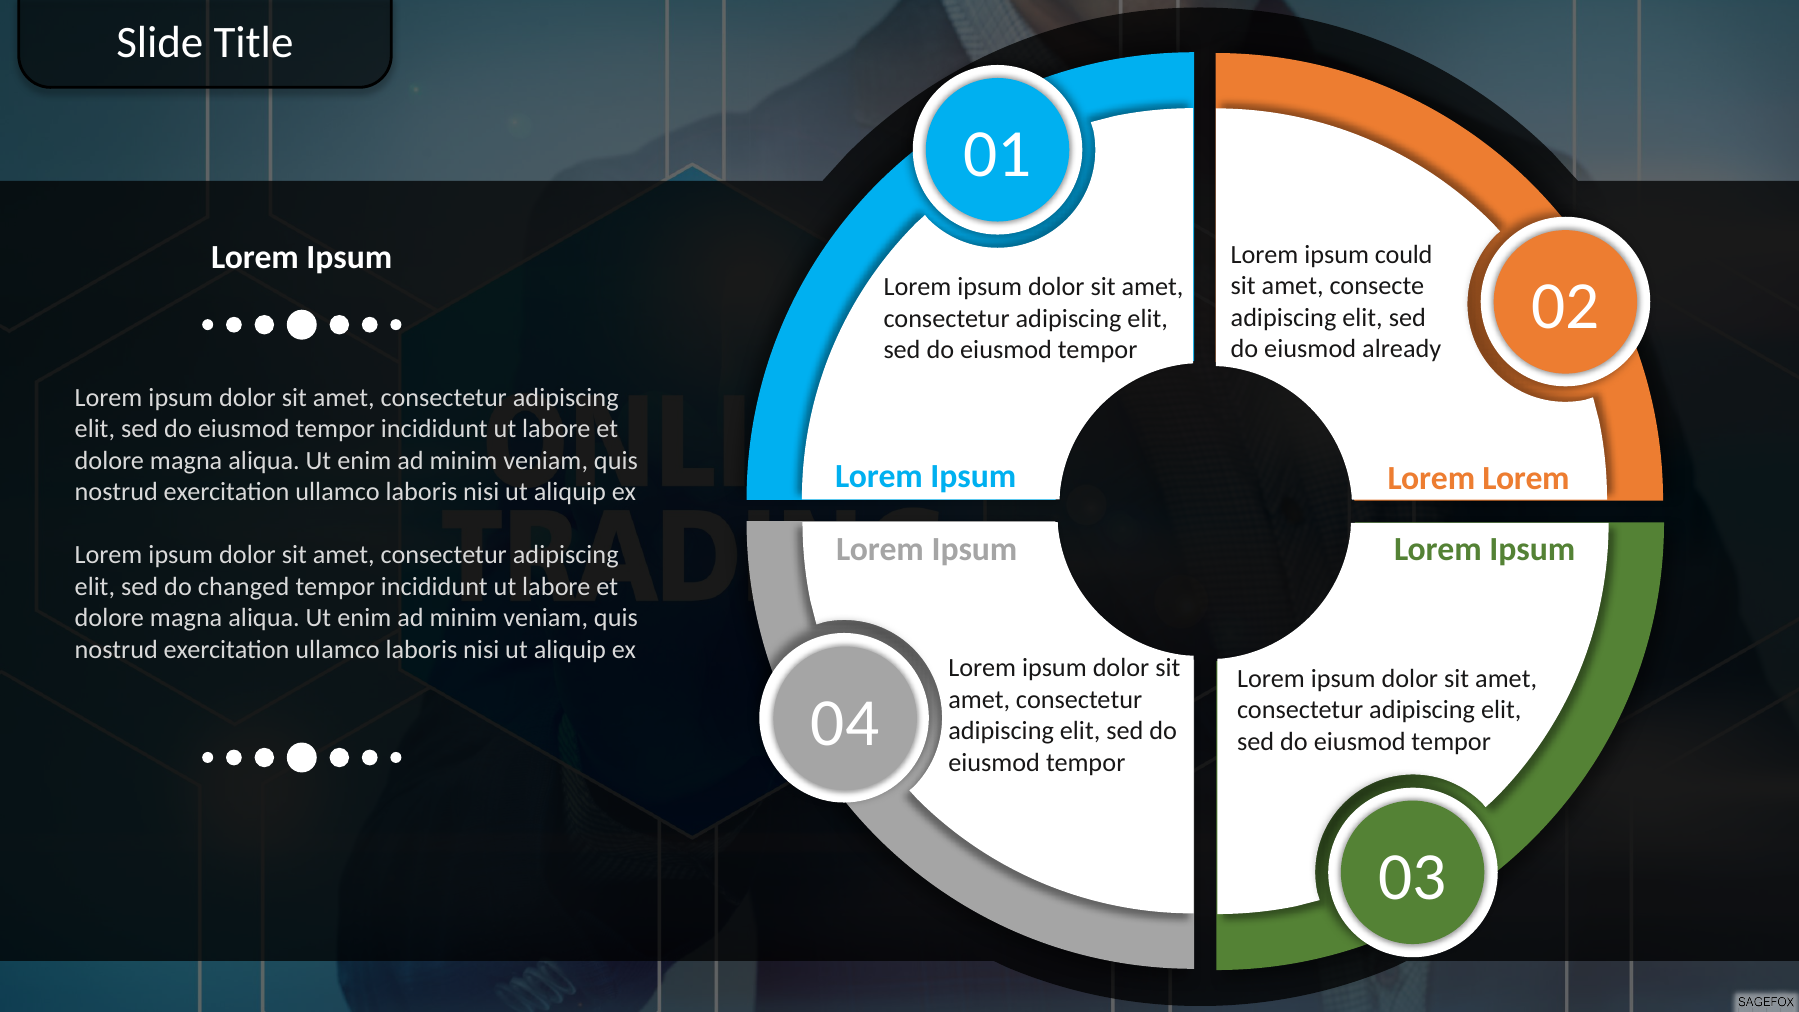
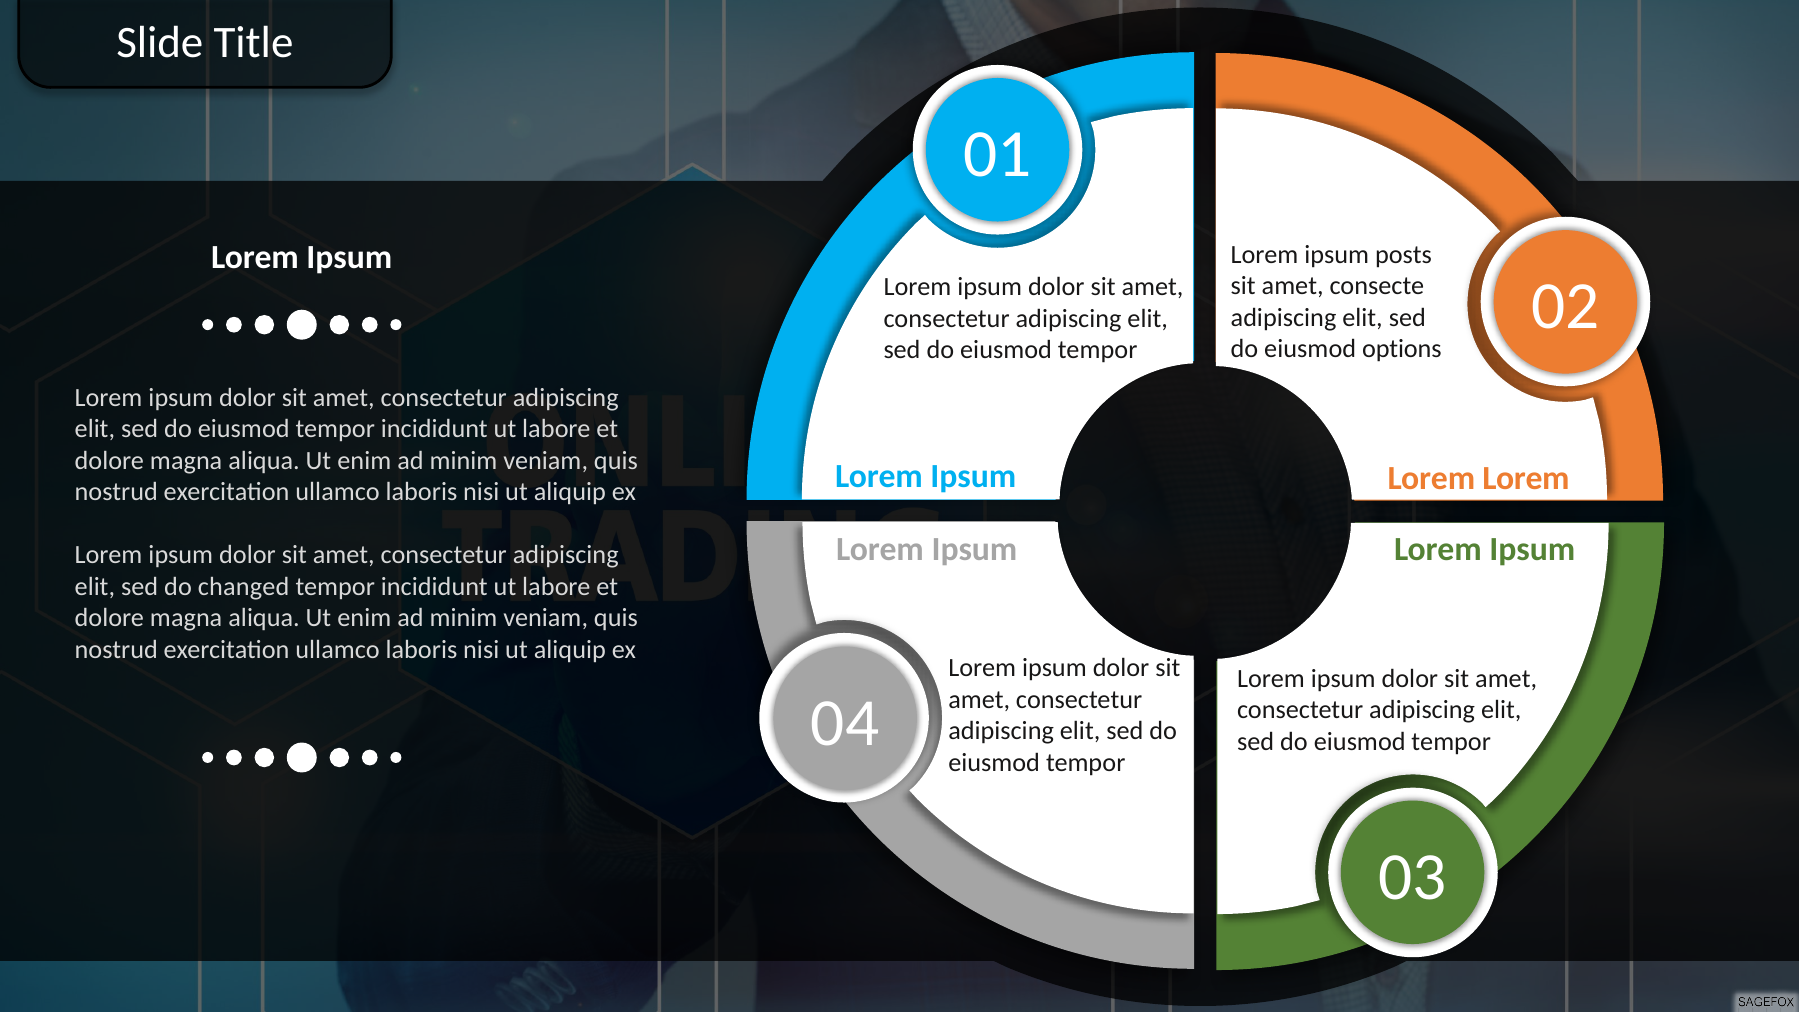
could: could -> posts
already: already -> options
